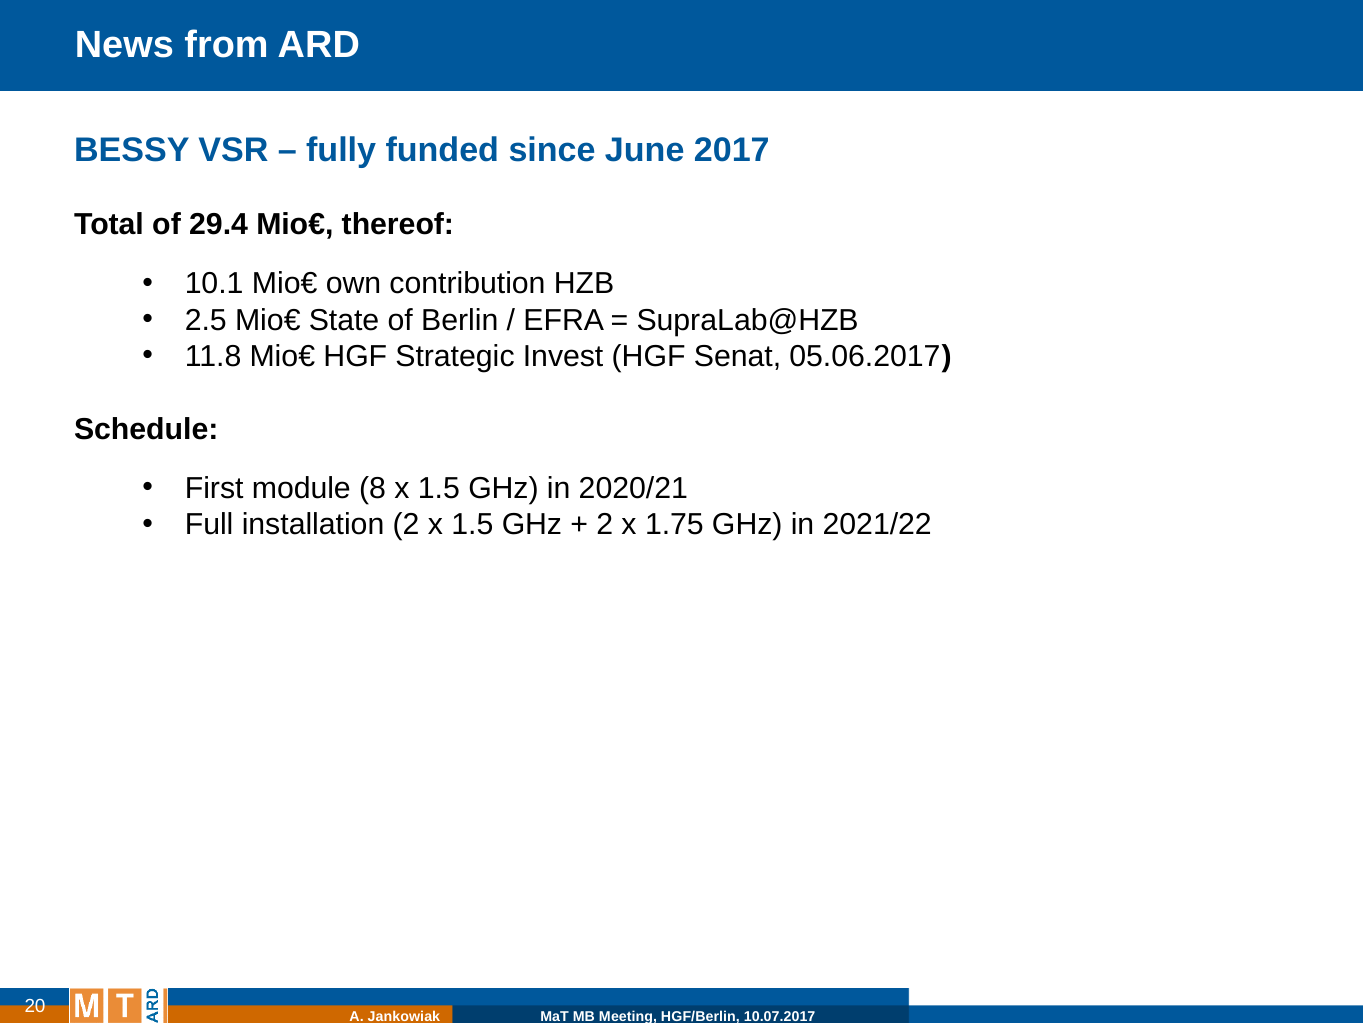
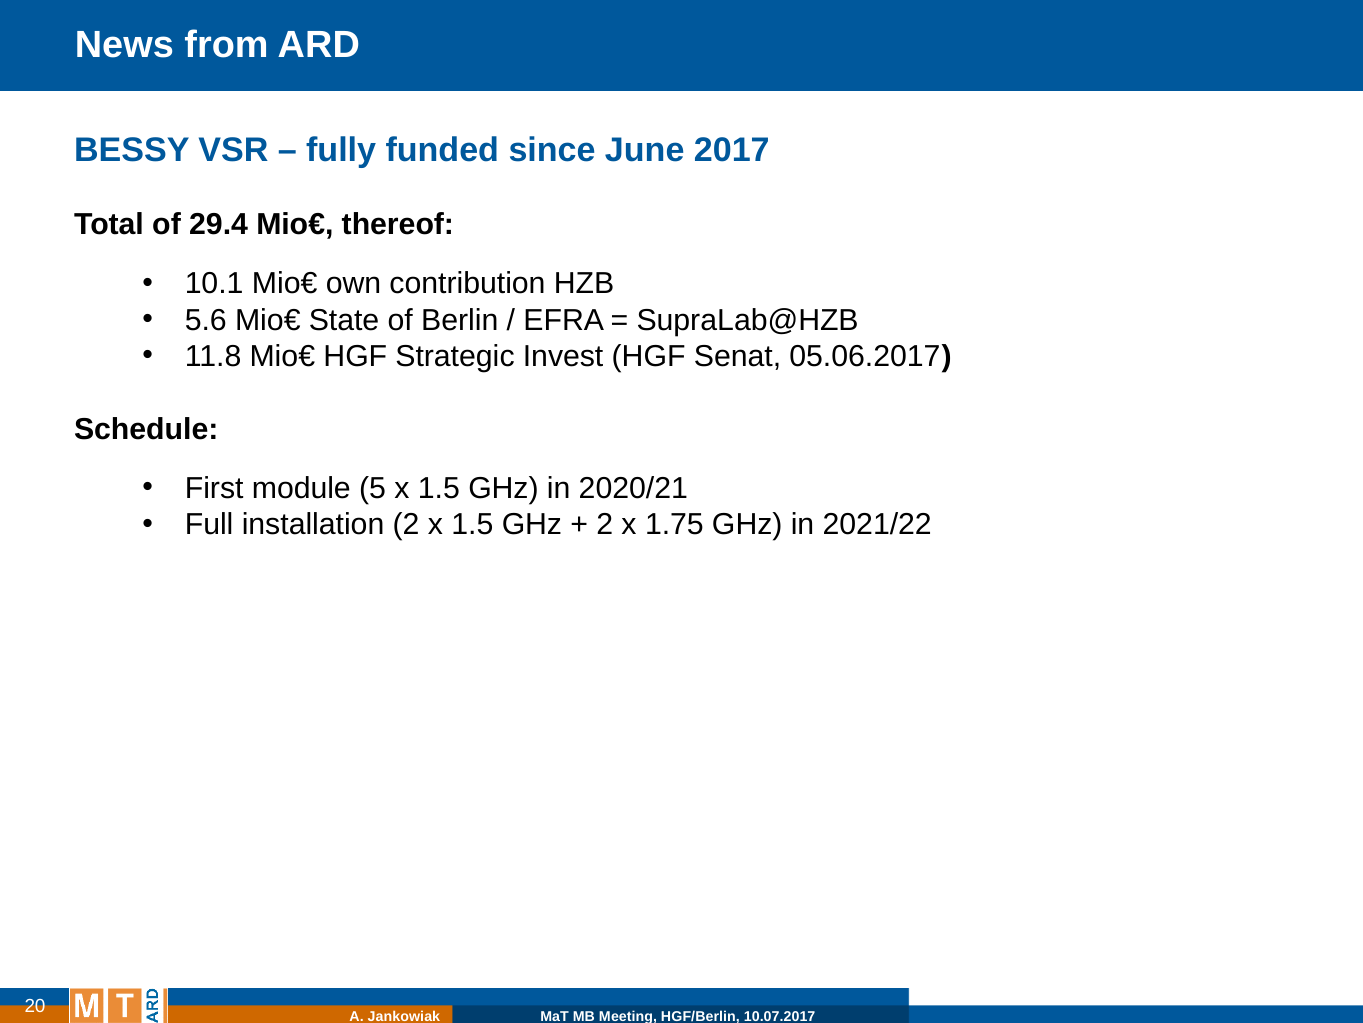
2.5: 2.5 -> 5.6
8: 8 -> 5
